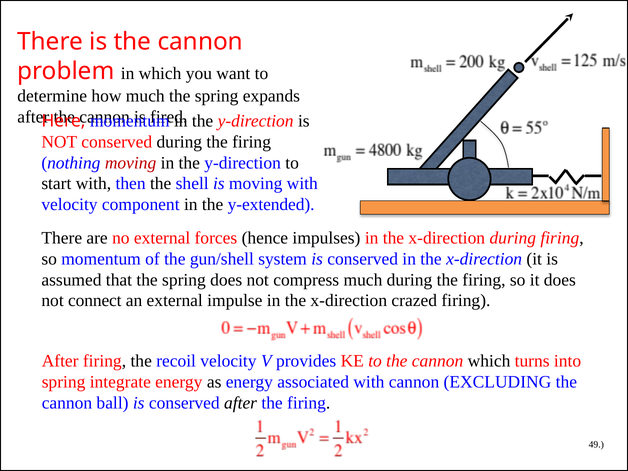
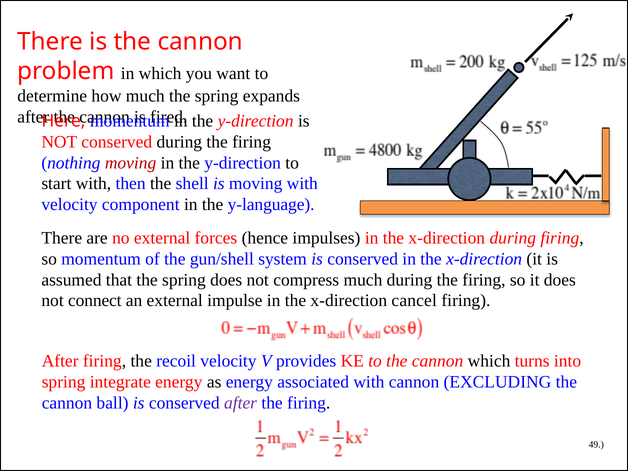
y-extended: y-extended -> y-language
crazed: crazed -> cancel
after at (241, 403) colour: black -> purple
